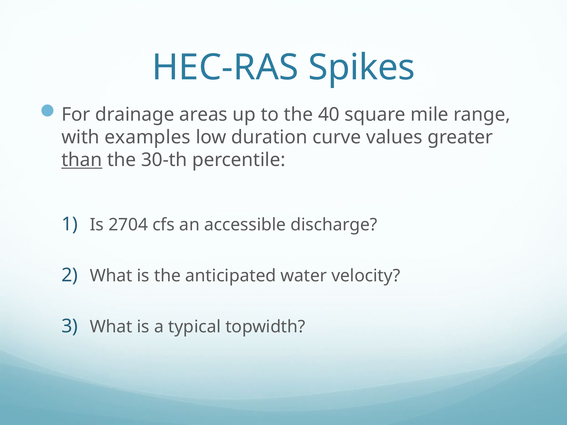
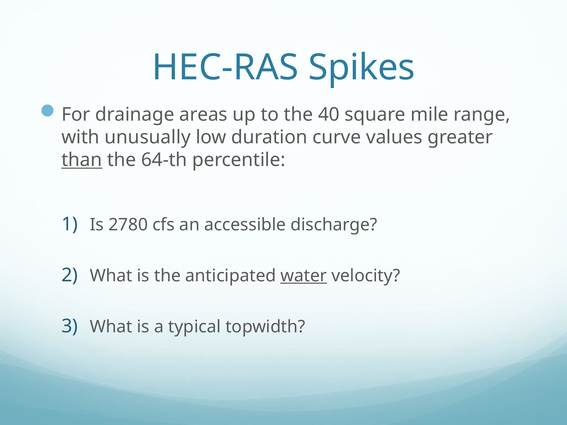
examples: examples -> unusually
30-th: 30-th -> 64-th
2704: 2704 -> 2780
water underline: none -> present
